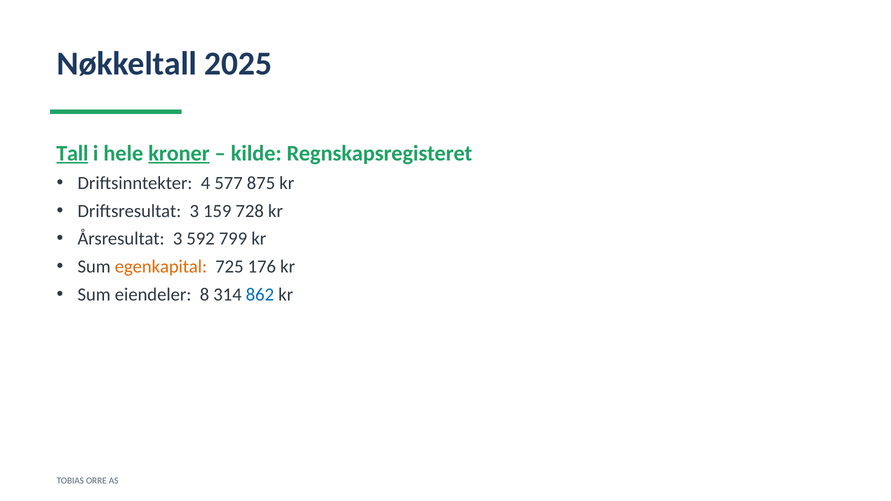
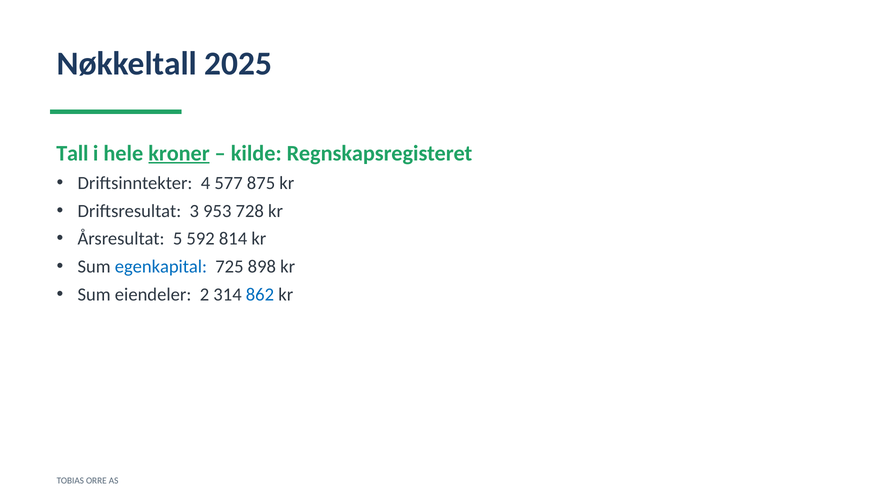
Tall underline: present -> none
159: 159 -> 953
Årsresultat 3: 3 -> 5
799: 799 -> 814
egenkapital colour: orange -> blue
176: 176 -> 898
8: 8 -> 2
